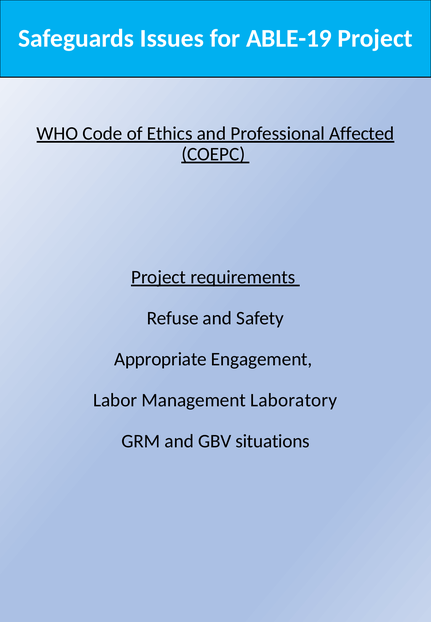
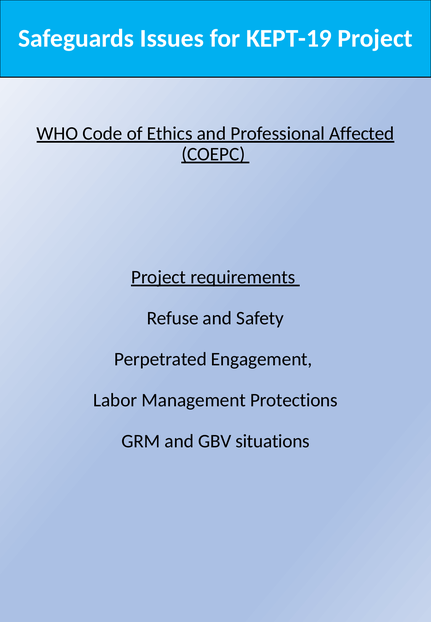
ABLE-19: ABLE-19 -> KEPT-19
Appropriate: Appropriate -> Perpetrated
Laboratory: Laboratory -> Protections
